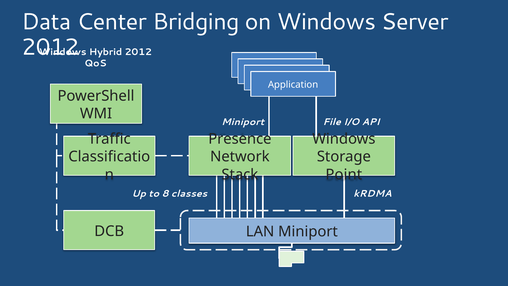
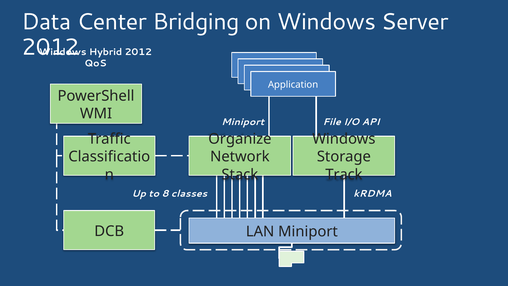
Presence: Presence -> Organize
Point: Point -> Track
